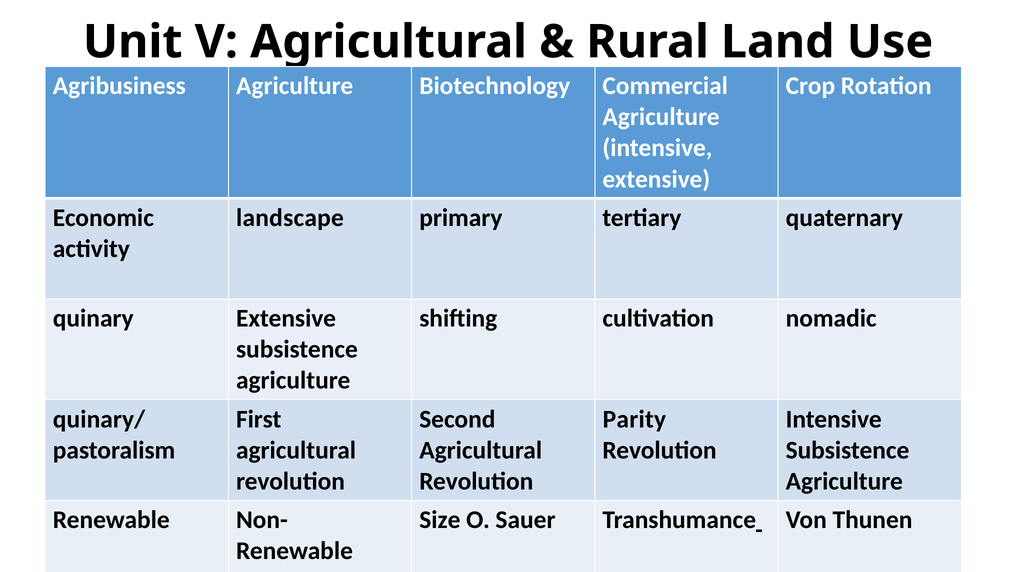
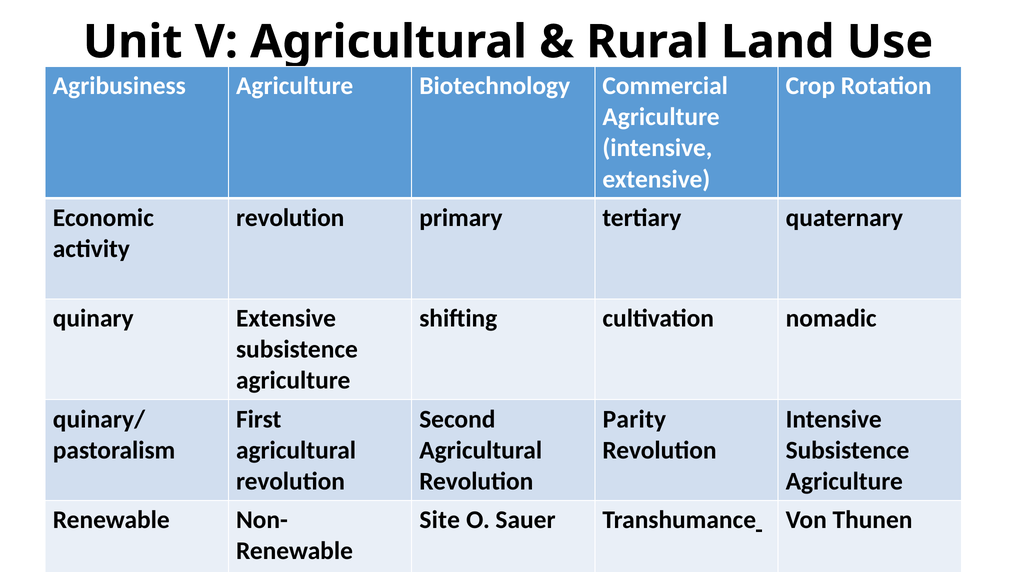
landscape at (290, 218): landscape -> revolution
Size: Size -> Site
